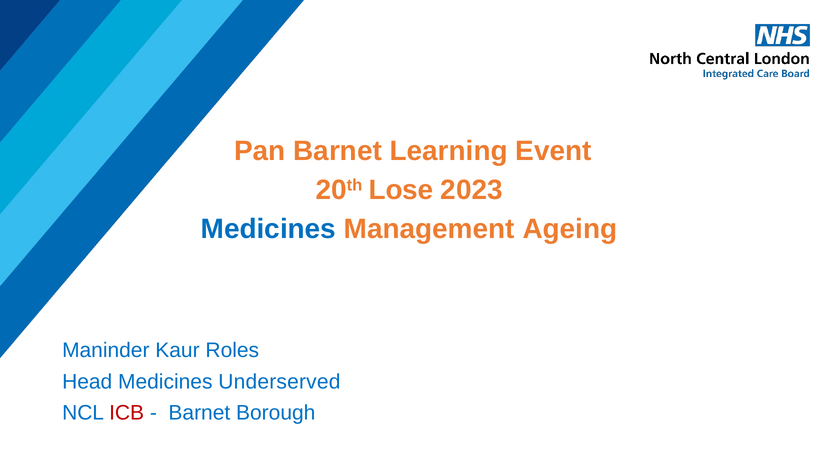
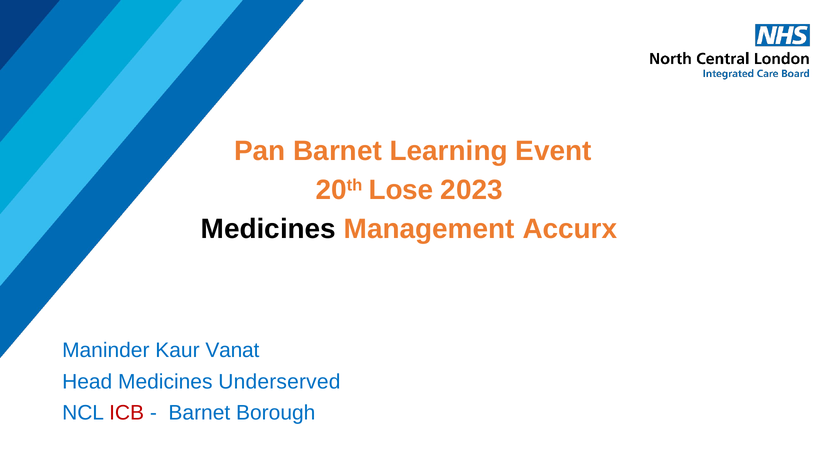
Medicines at (268, 229) colour: blue -> black
Ageing: Ageing -> Accurx
Roles: Roles -> Vanat
